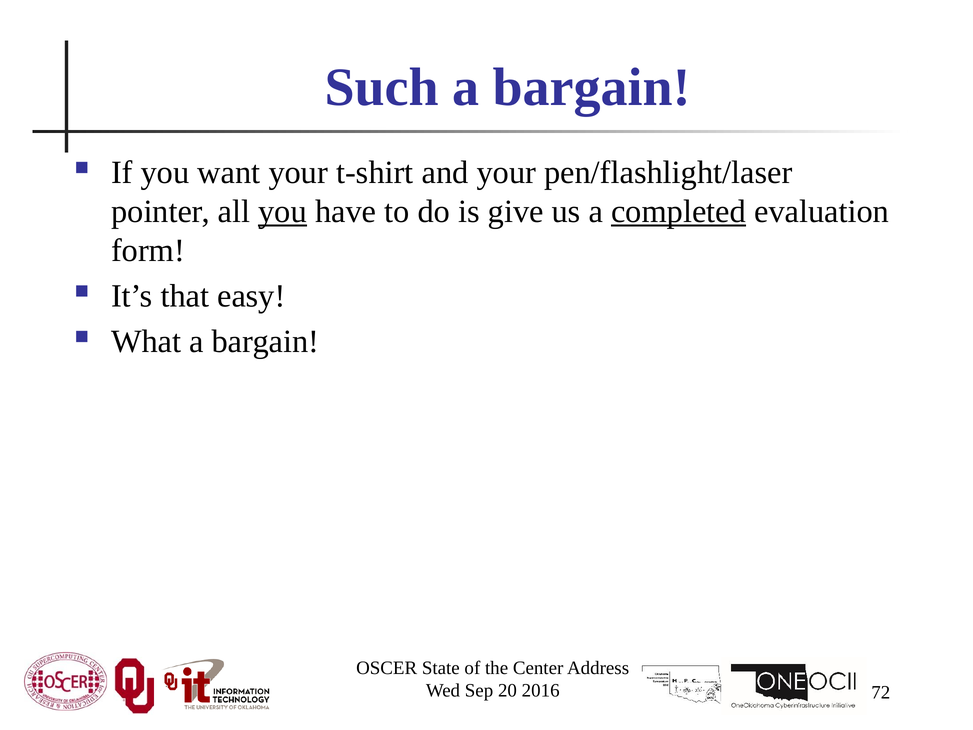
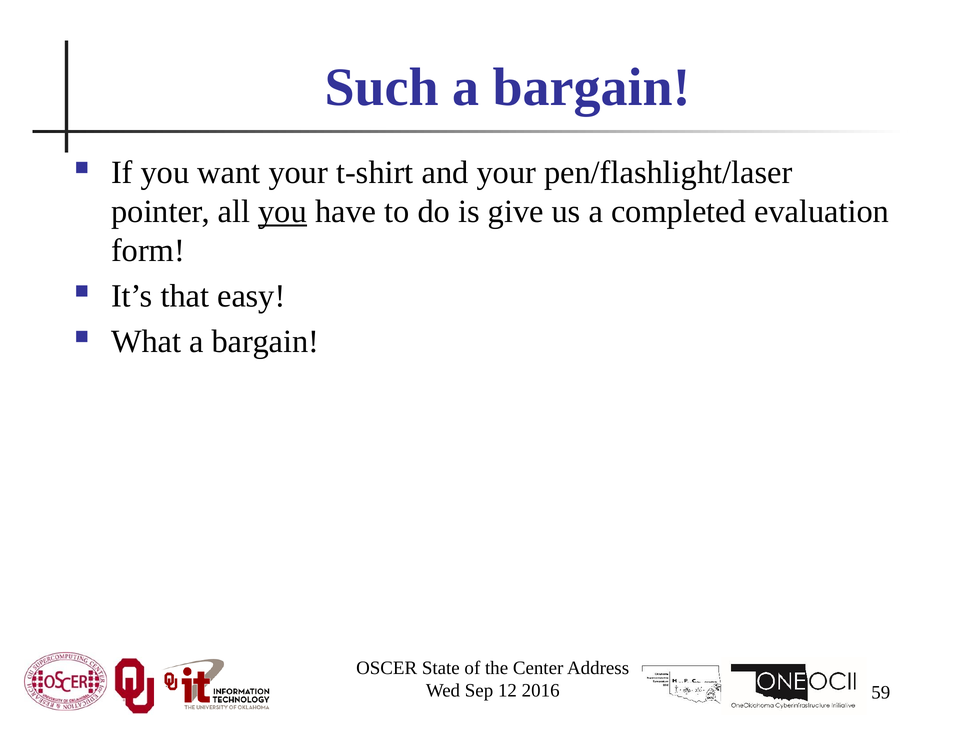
completed underline: present -> none
20: 20 -> 12
72: 72 -> 59
